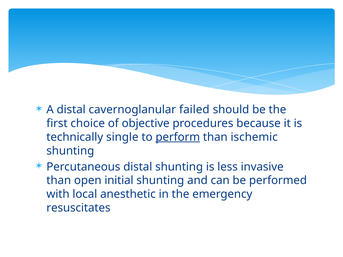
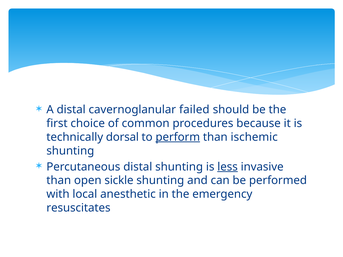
objective: objective -> common
single: single -> dorsal
less underline: none -> present
initial: initial -> sickle
